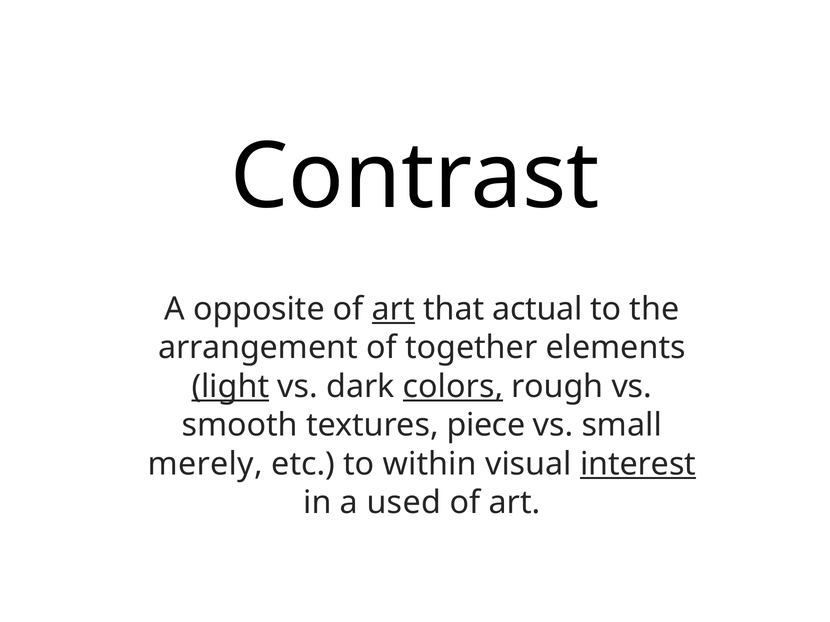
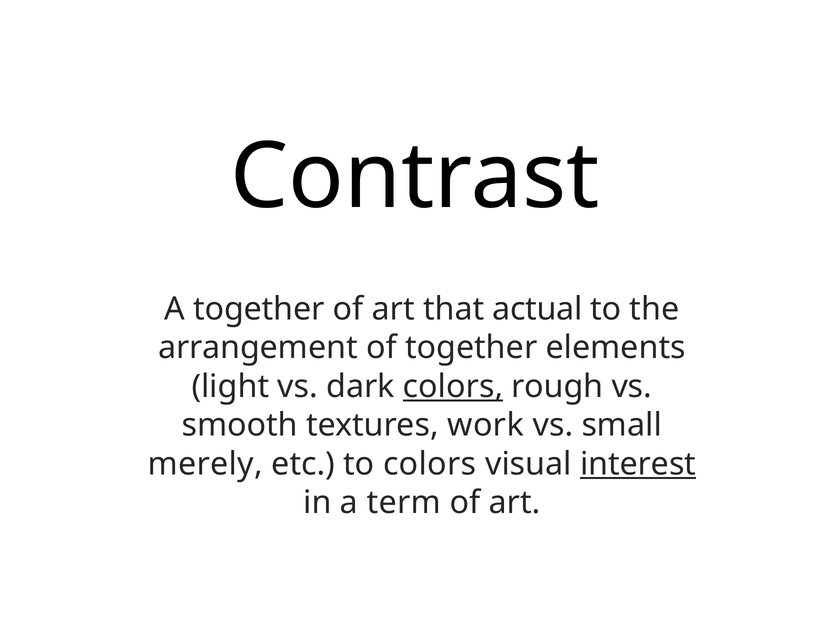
A opposite: opposite -> together
art at (393, 309) underline: present -> none
light underline: present -> none
piece: piece -> work
to within: within -> colors
used: used -> term
